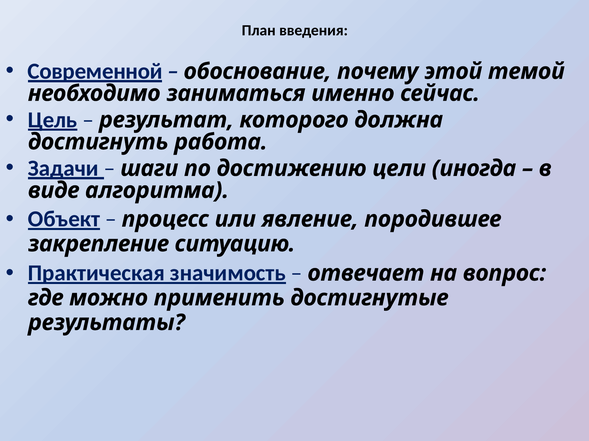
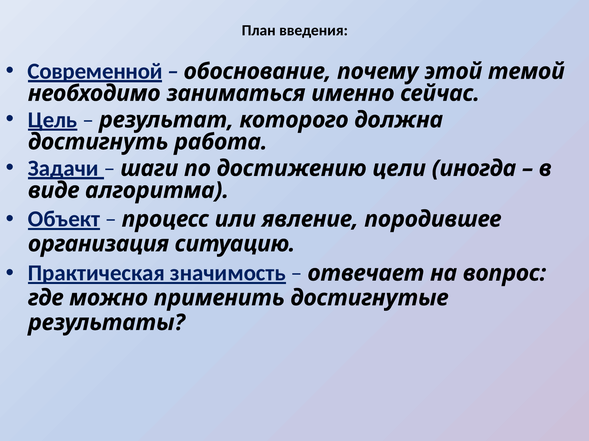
закрепление: закрепление -> организация
